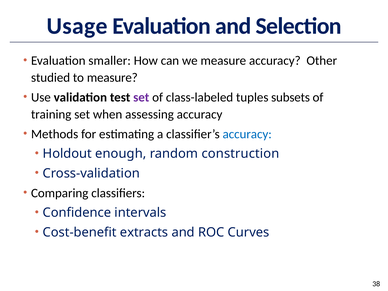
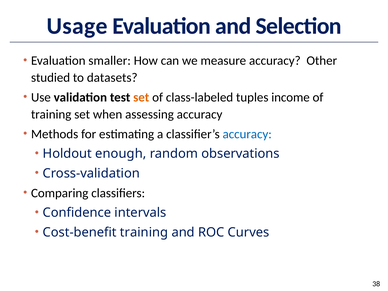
to measure: measure -> datasets
set at (141, 97) colour: purple -> orange
subsets: subsets -> income
construction: construction -> observations
Cost-benefit extracts: extracts -> training
